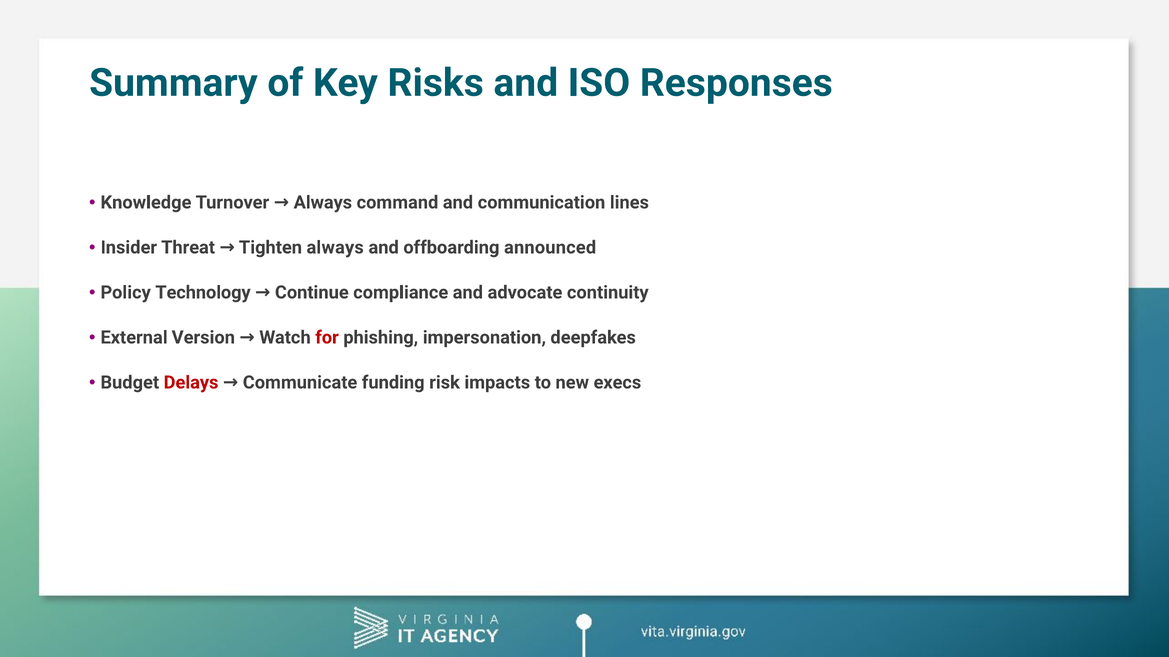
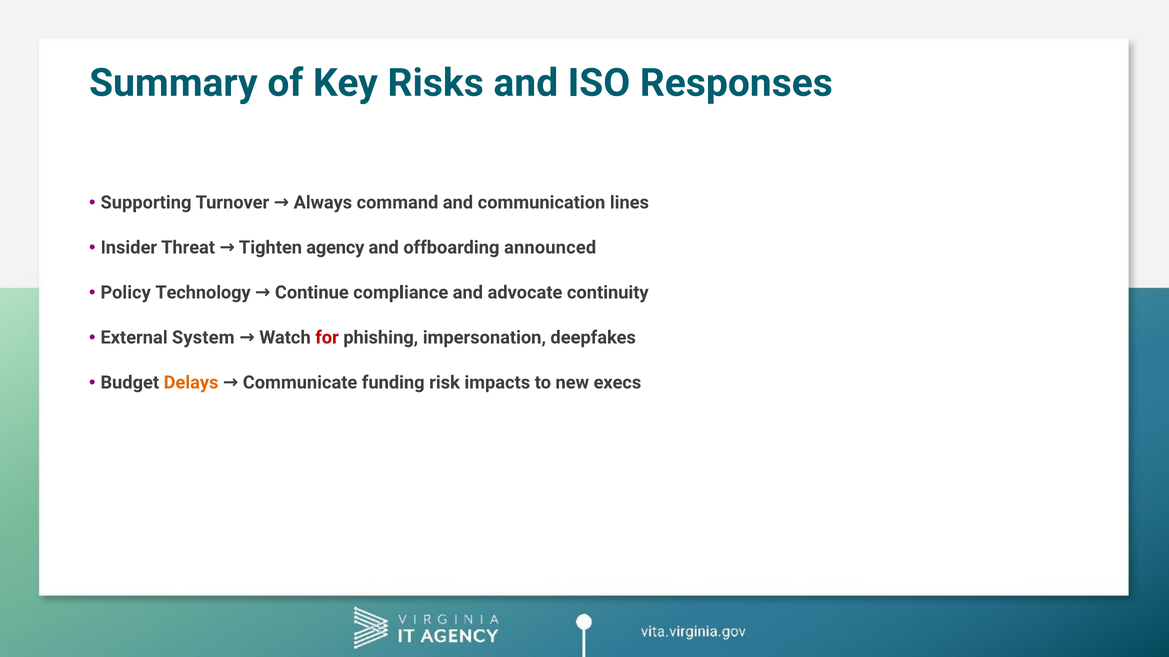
Knowledge: Knowledge -> Supporting
Tighten always: always -> agency
Version: Version -> System
Delays colour: red -> orange
